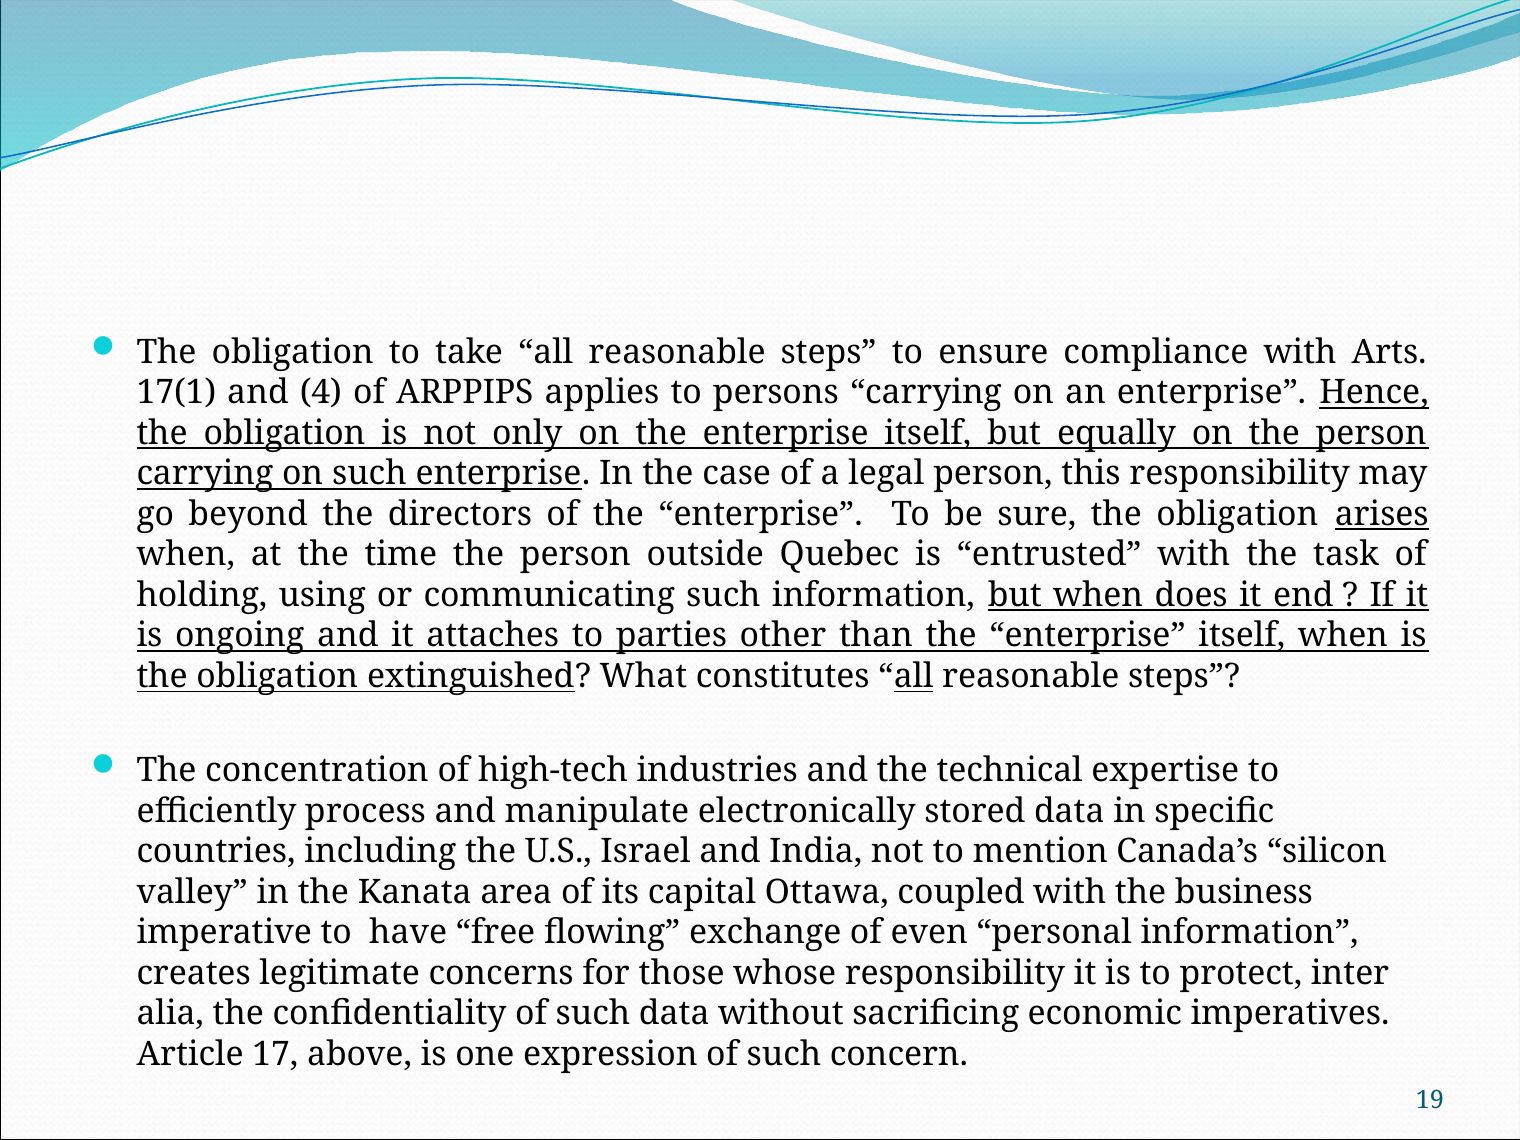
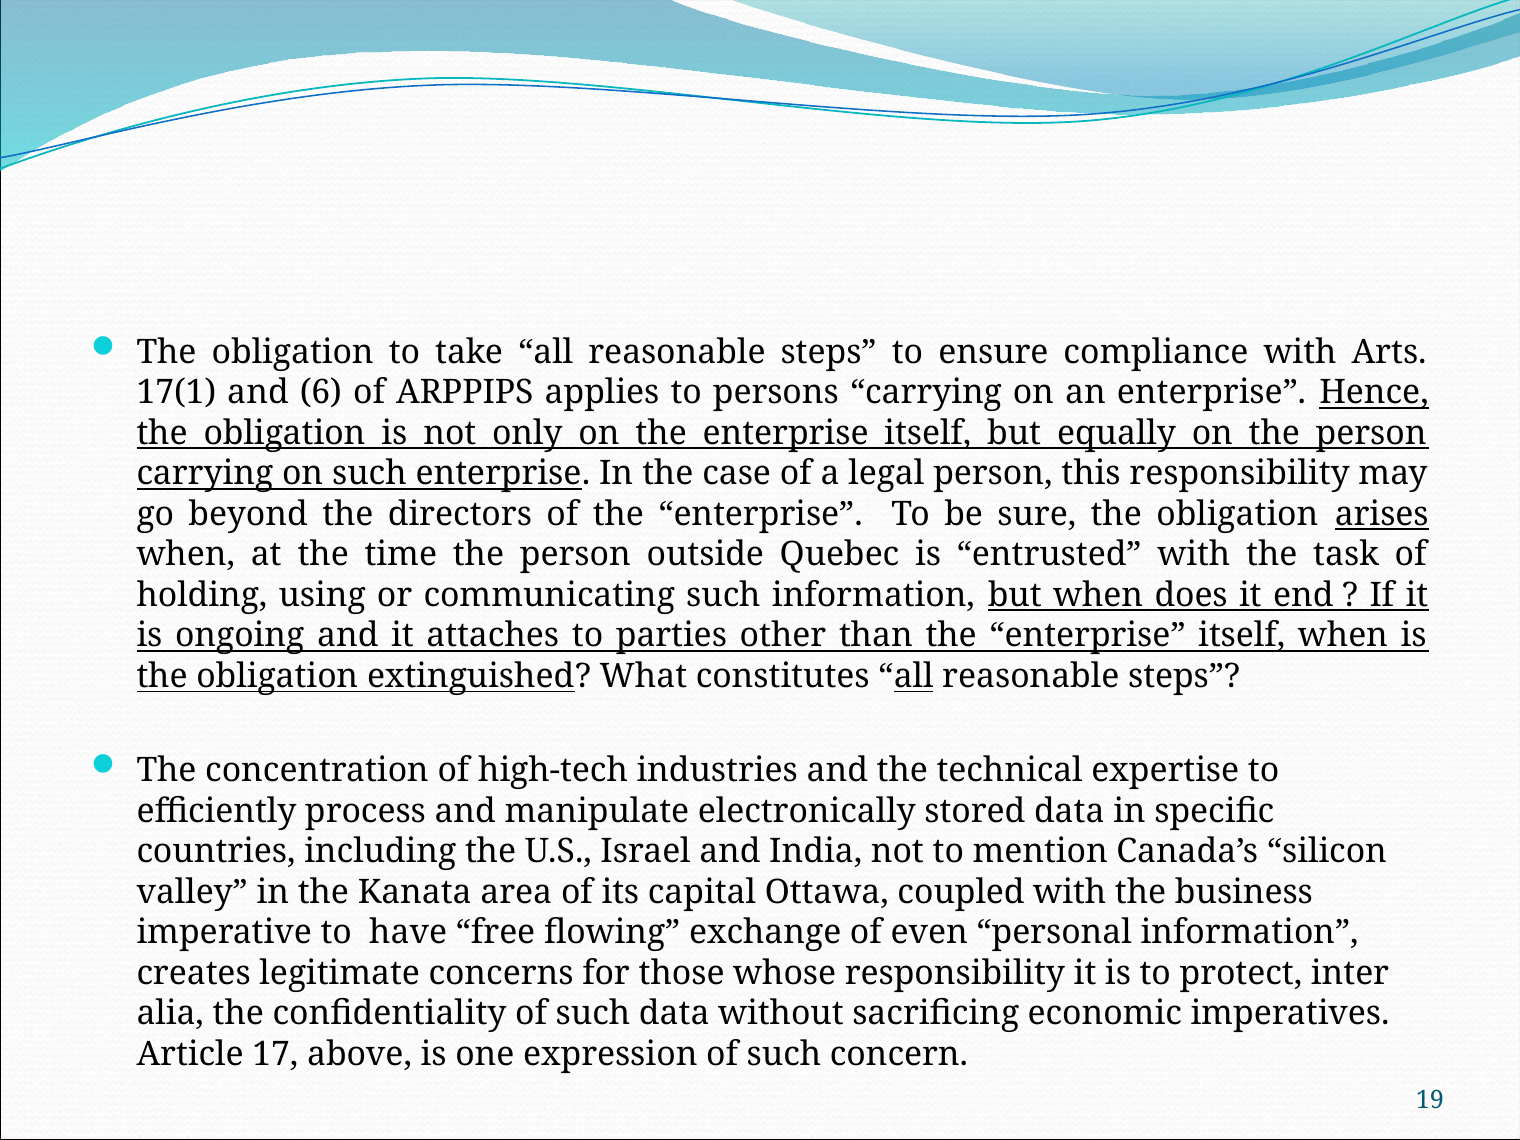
4: 4 -> 6
